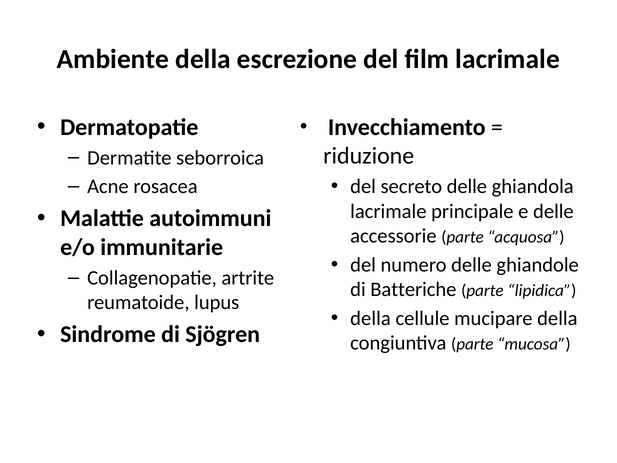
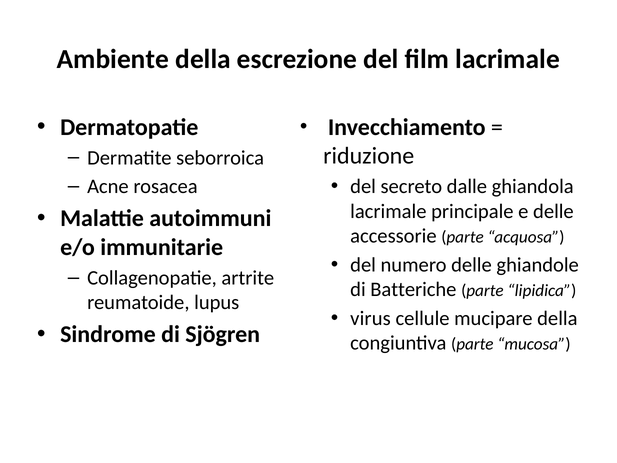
secreto delle: delle -> dalle
della at (371, 318): della -> virus
